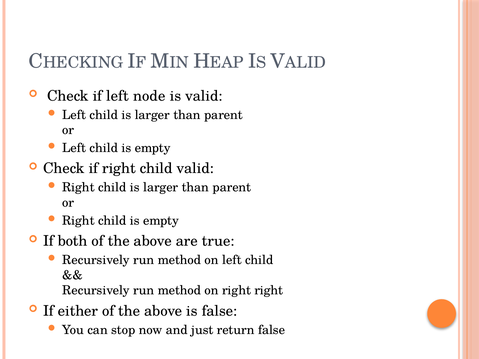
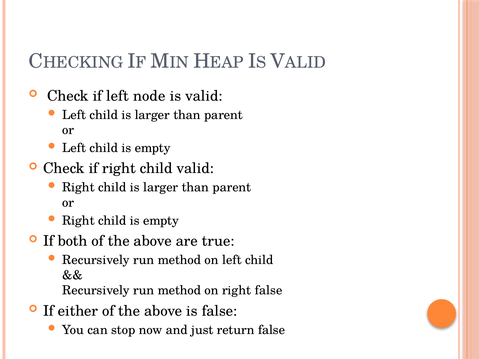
right right: right -> false
